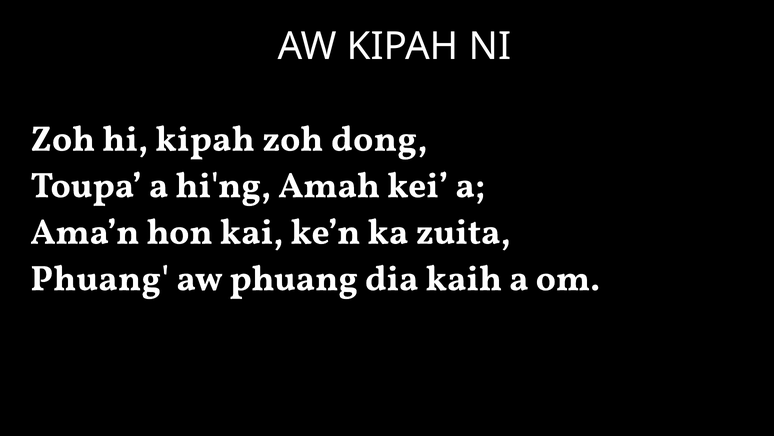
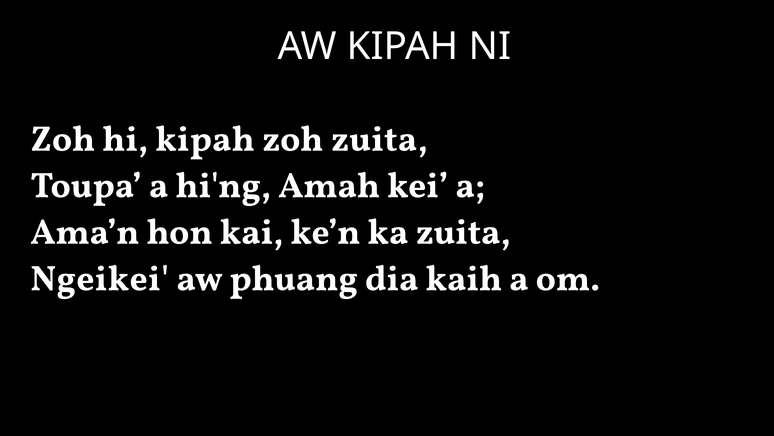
zoh dong: dong -> zuita
Phuang at (100, 278): Phuang -> Ngeikei
